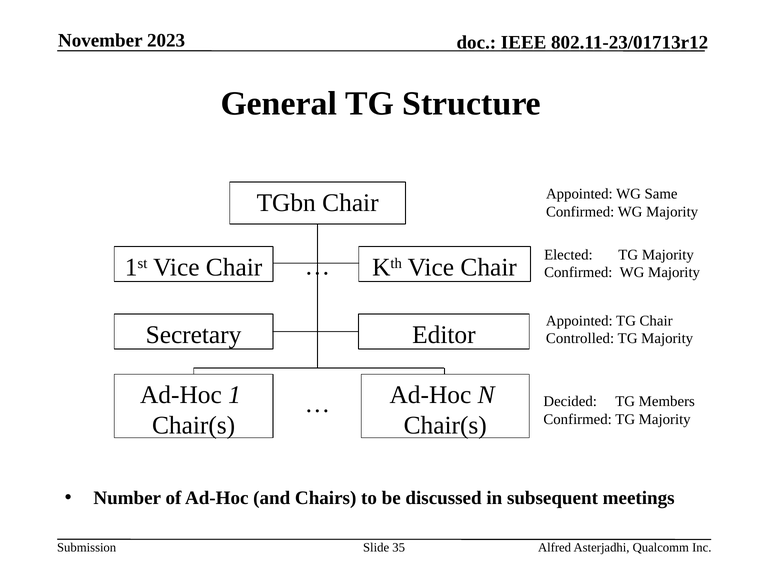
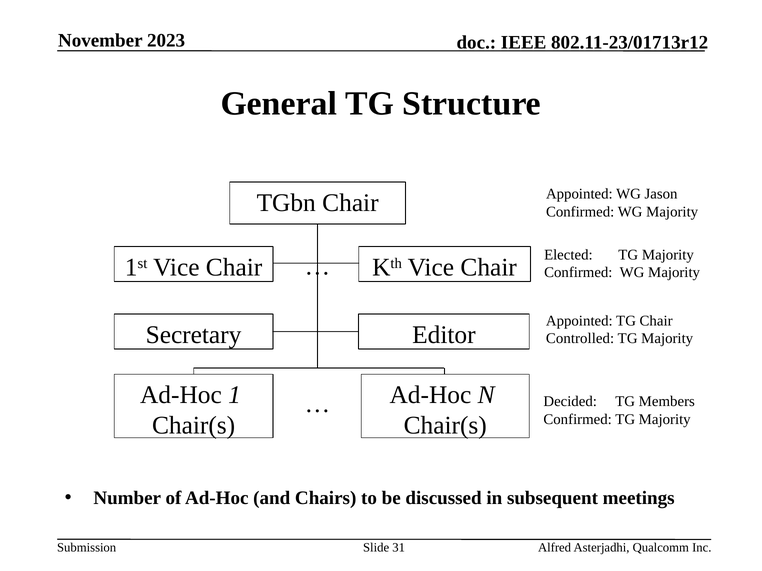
Same: Same -> Jason
35: 35 -> 31
